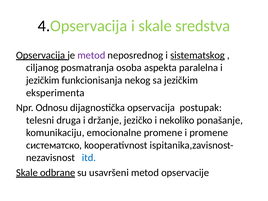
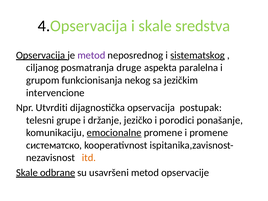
osoba: osoba -> druge
jezičkim at (43, 80): jezičkim -> grupom
eksperimenta: eksperimenta -> intervencione
Odnosu: Odnosu -> Utvrditi
druga: druga -> grupe
nekoliko: nekoliko -> porodici
emocionalne underline: none -> present
itd colour: blue -> orange
